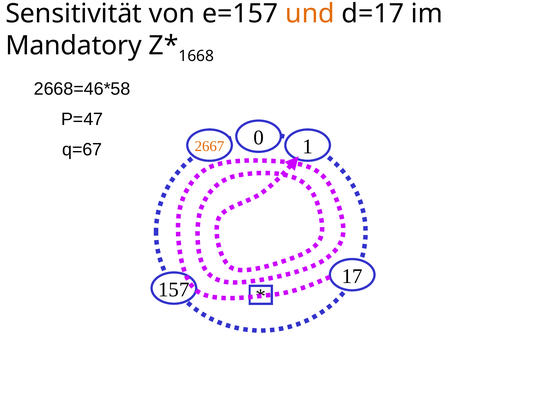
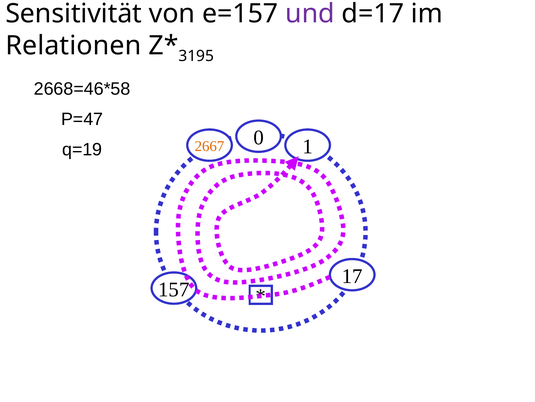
und colour: orange -> purple
Mandatory: Mandatory -> Relationen
1668: 1668 -> 3195
q=67: q=67 -> q=19
